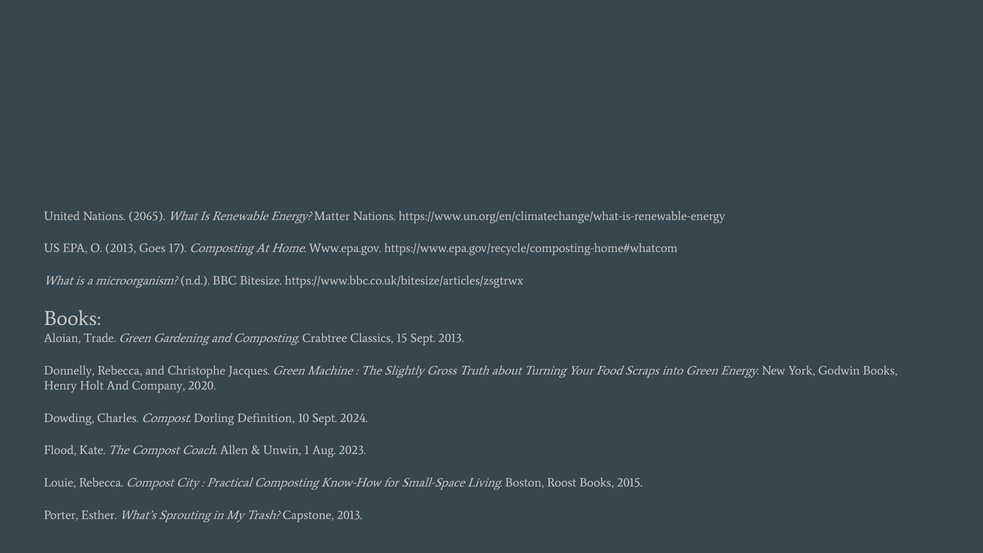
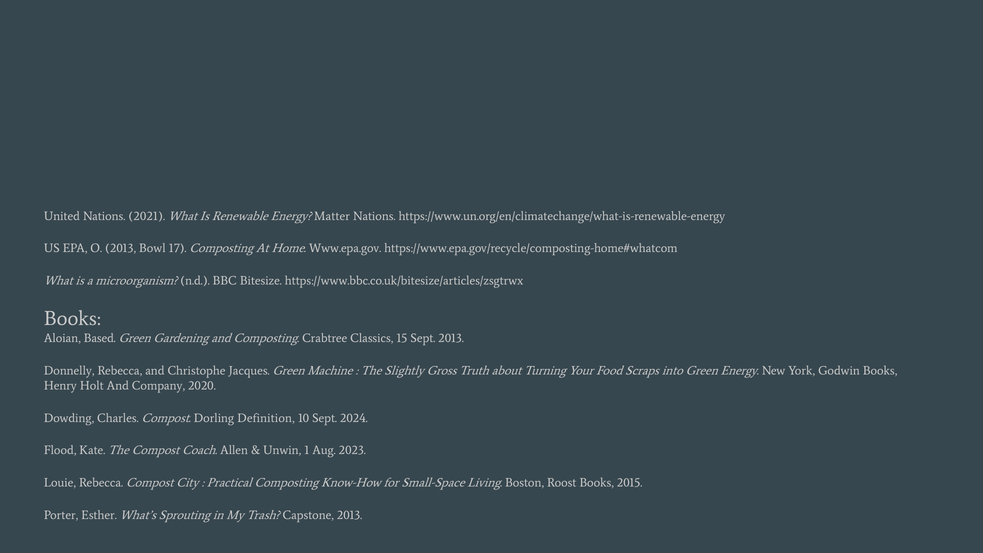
2065: 2065 -> 2021
Goes: Goes -> Bowl
Trade: Trade -> Based
